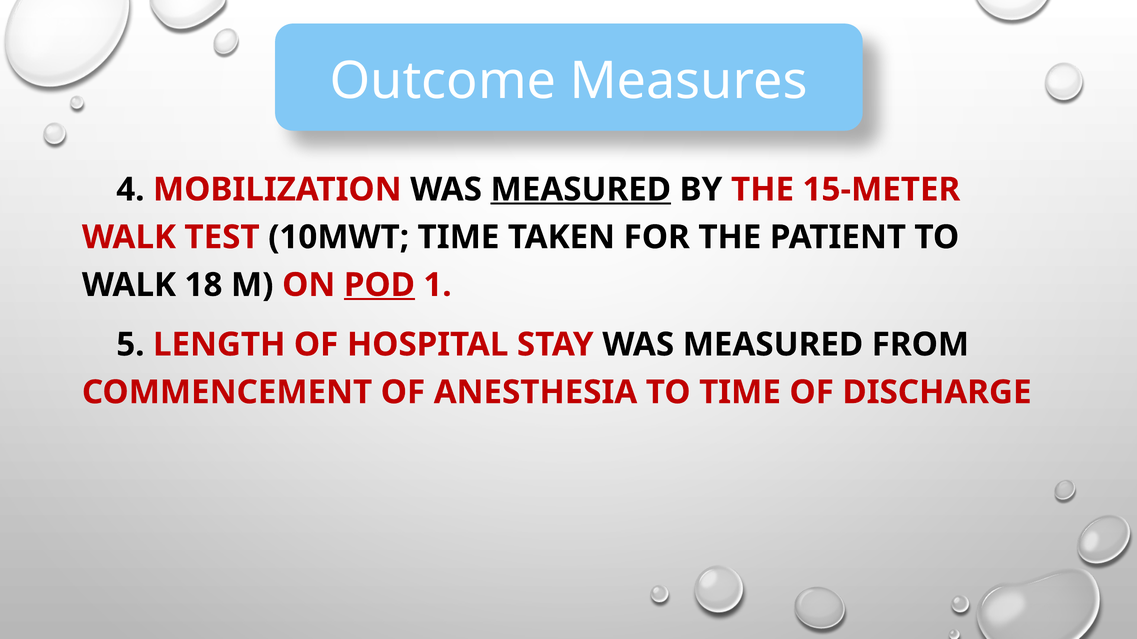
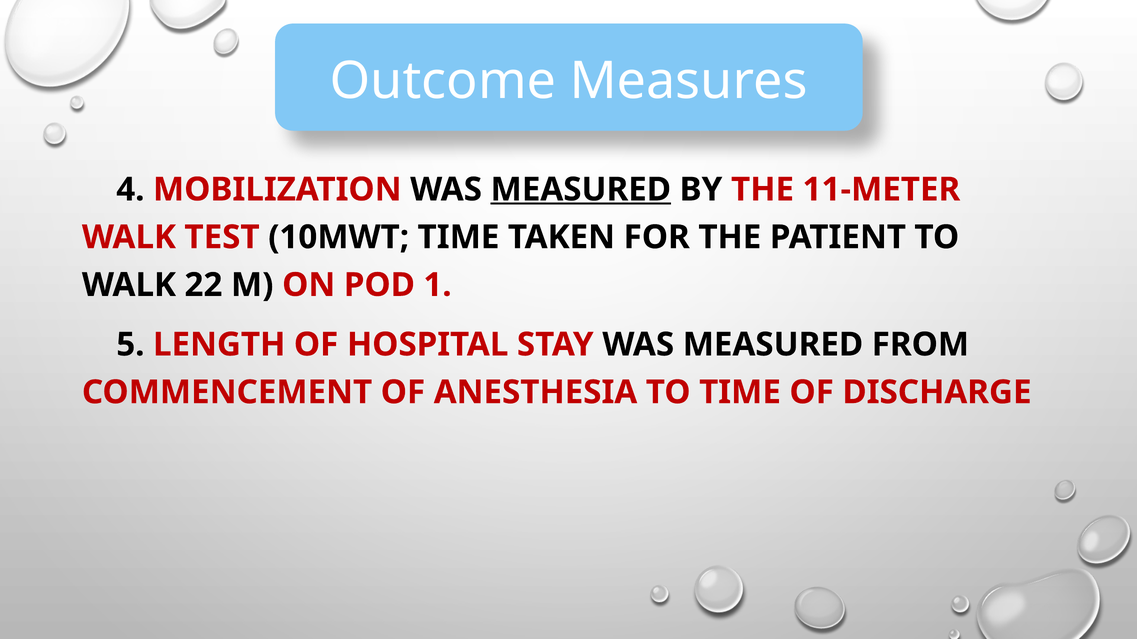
15-METER: 15-METER -> 11-METER
18: 18 -> 22
POD underline: present -> none
